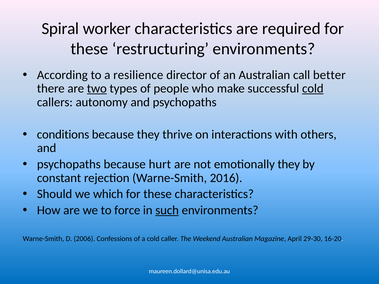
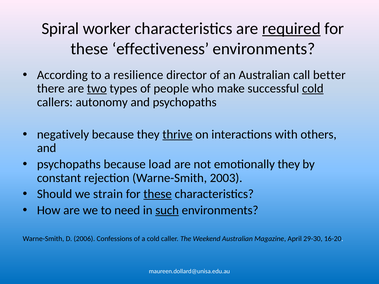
required underline: none -> present
restructuring: restructuring -> effectiveness
conditions: conditions -> negatively
thrive underline: none -> present
hurt: hurt -> load
2016: 2016 -> 2003
which: which -> strain
these at (158, 194) underline: none -> present
force: force -> need
